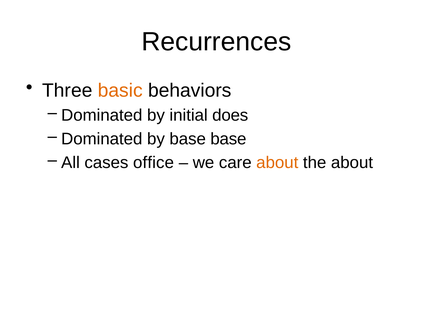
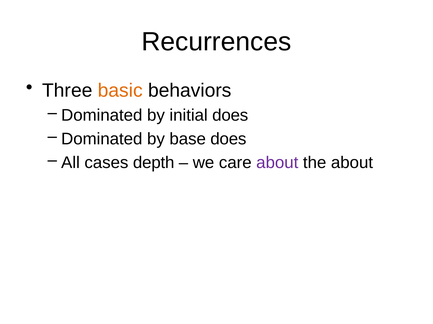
base base: base -> does
office: office -> depth
about at (277, 163) colour: orange -> purple
